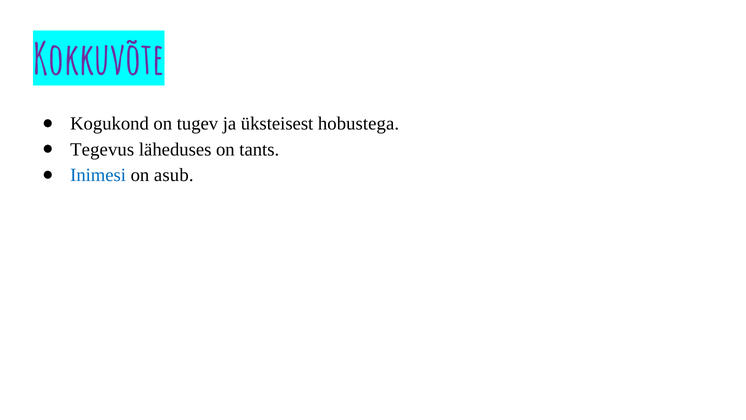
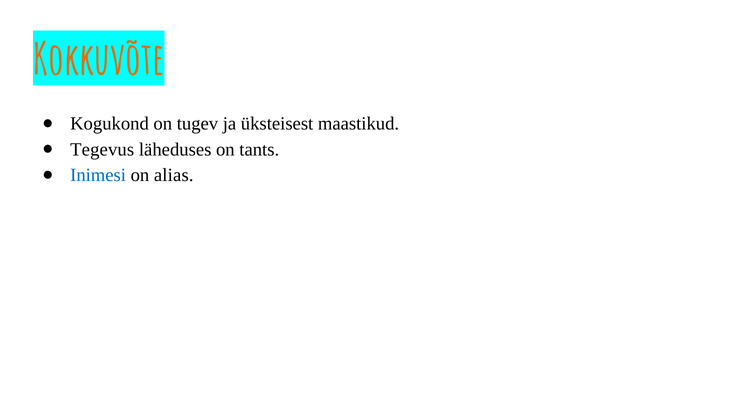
Kokkuvõte colour: purple -> orange
hobustega: hobustega -> maastikud
asub: asub -> alias
